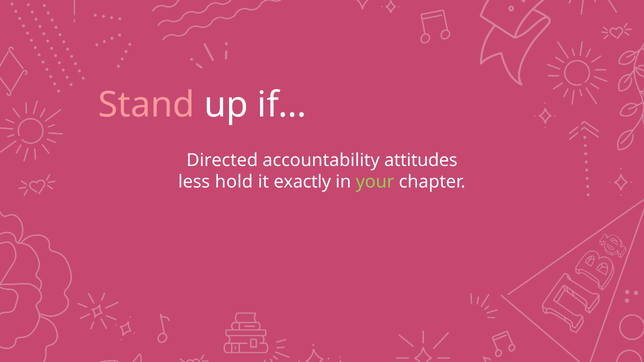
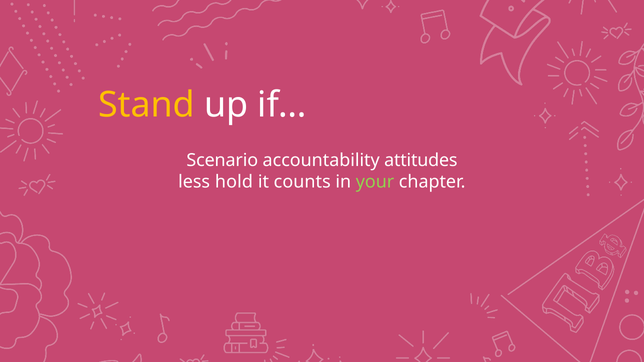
Stand colour: pink -> yellow
Directed: Directed -> Scenario
exactly: exactly -> counts
